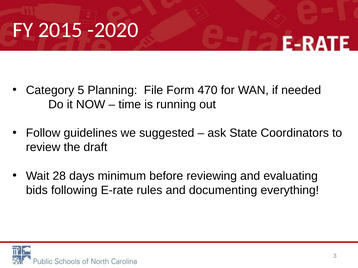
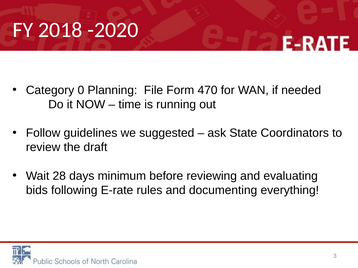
2015: 2015 -> 2018
5: 5 -> 0
